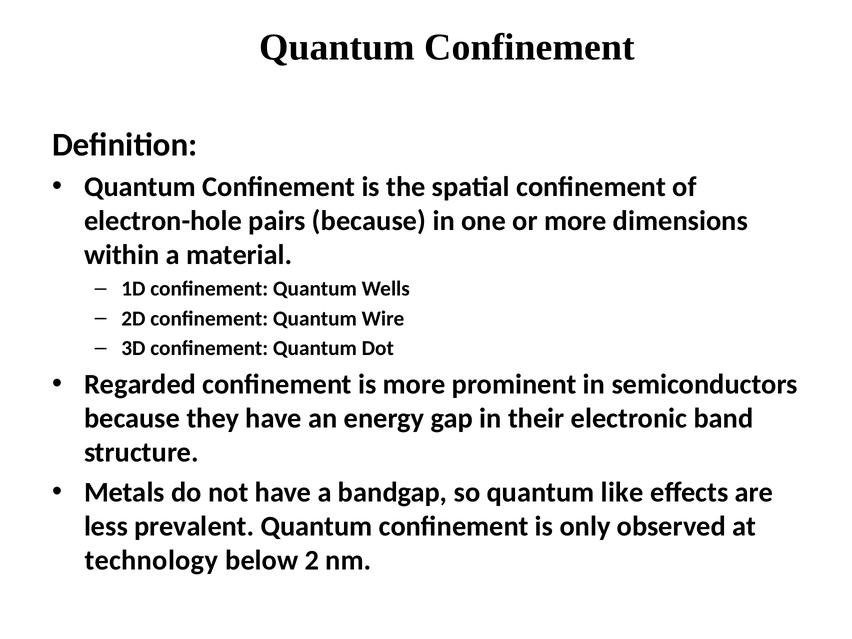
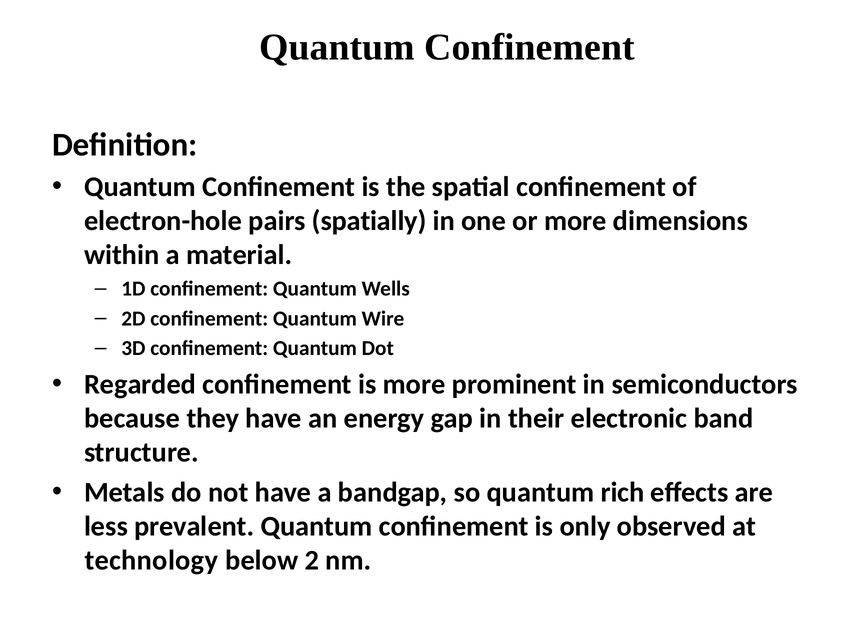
pairs because: because -> spatially
like: like -> rich
